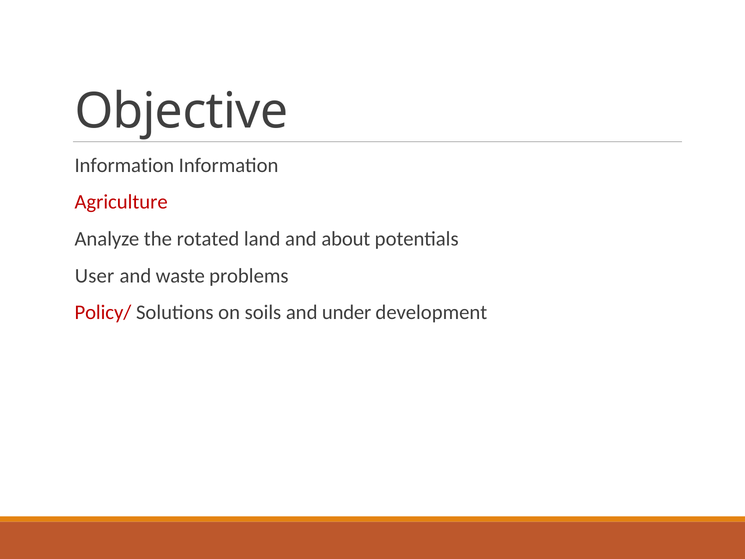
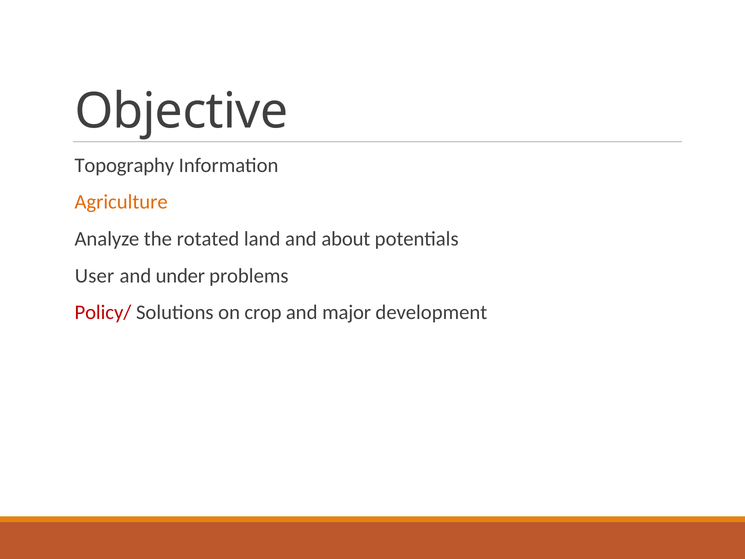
Information at (124, 165): Information -> Topography
Agriculture colour: red -> orange
waste: waste -> under
soils: soils -> crop
under: under -> major
